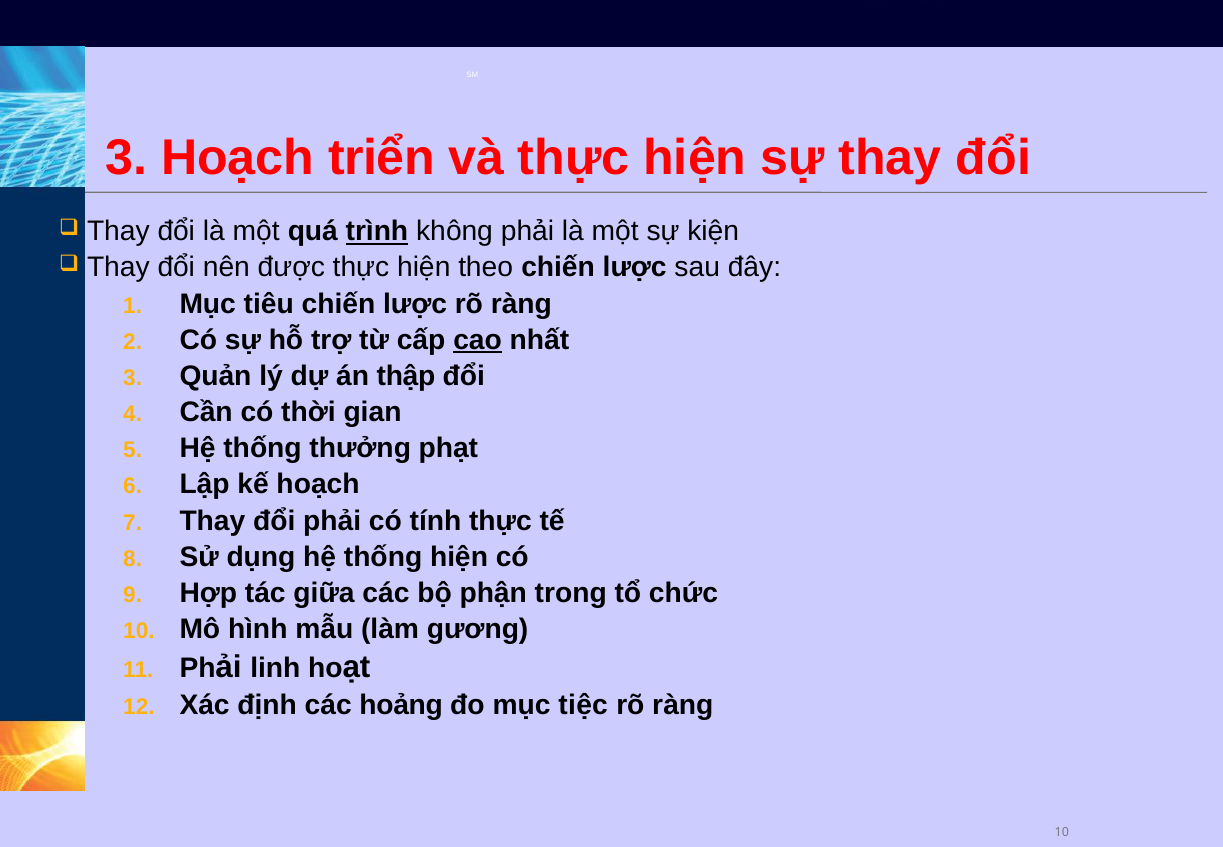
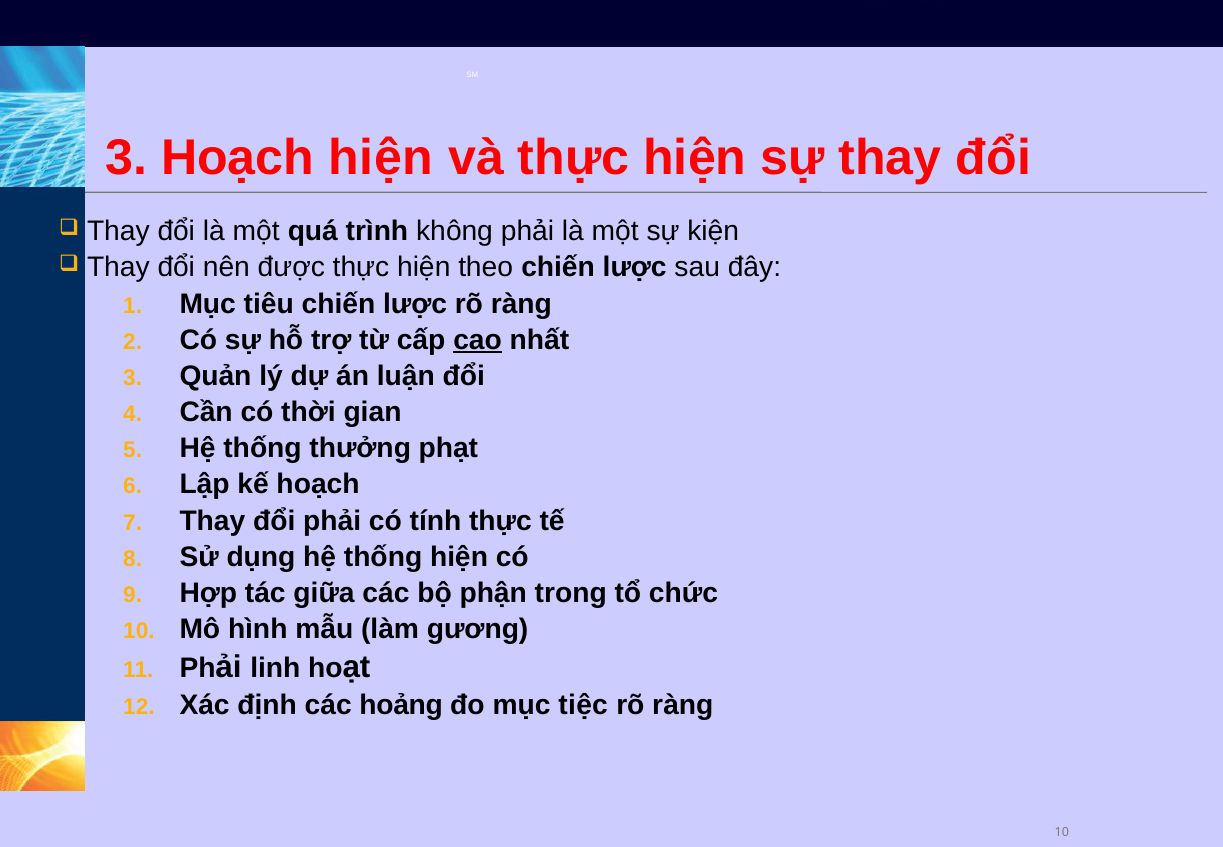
Hoạch triển: triển -> hiện
trình underline: present -> none
thập: thập -> luận
